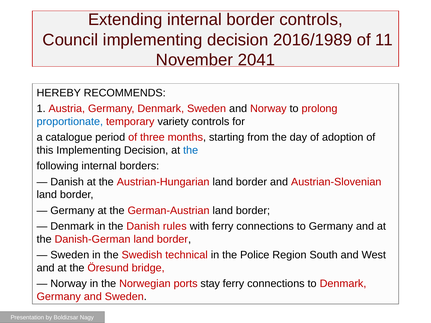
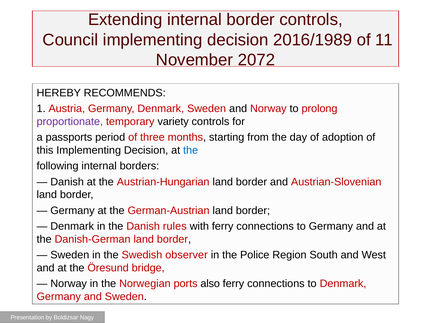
2041: 2041 -> 2072
proportionate colour: blue -> purple
catalogue: catalogue -> passports
technical: technical -> observer
stay: stay -> also
